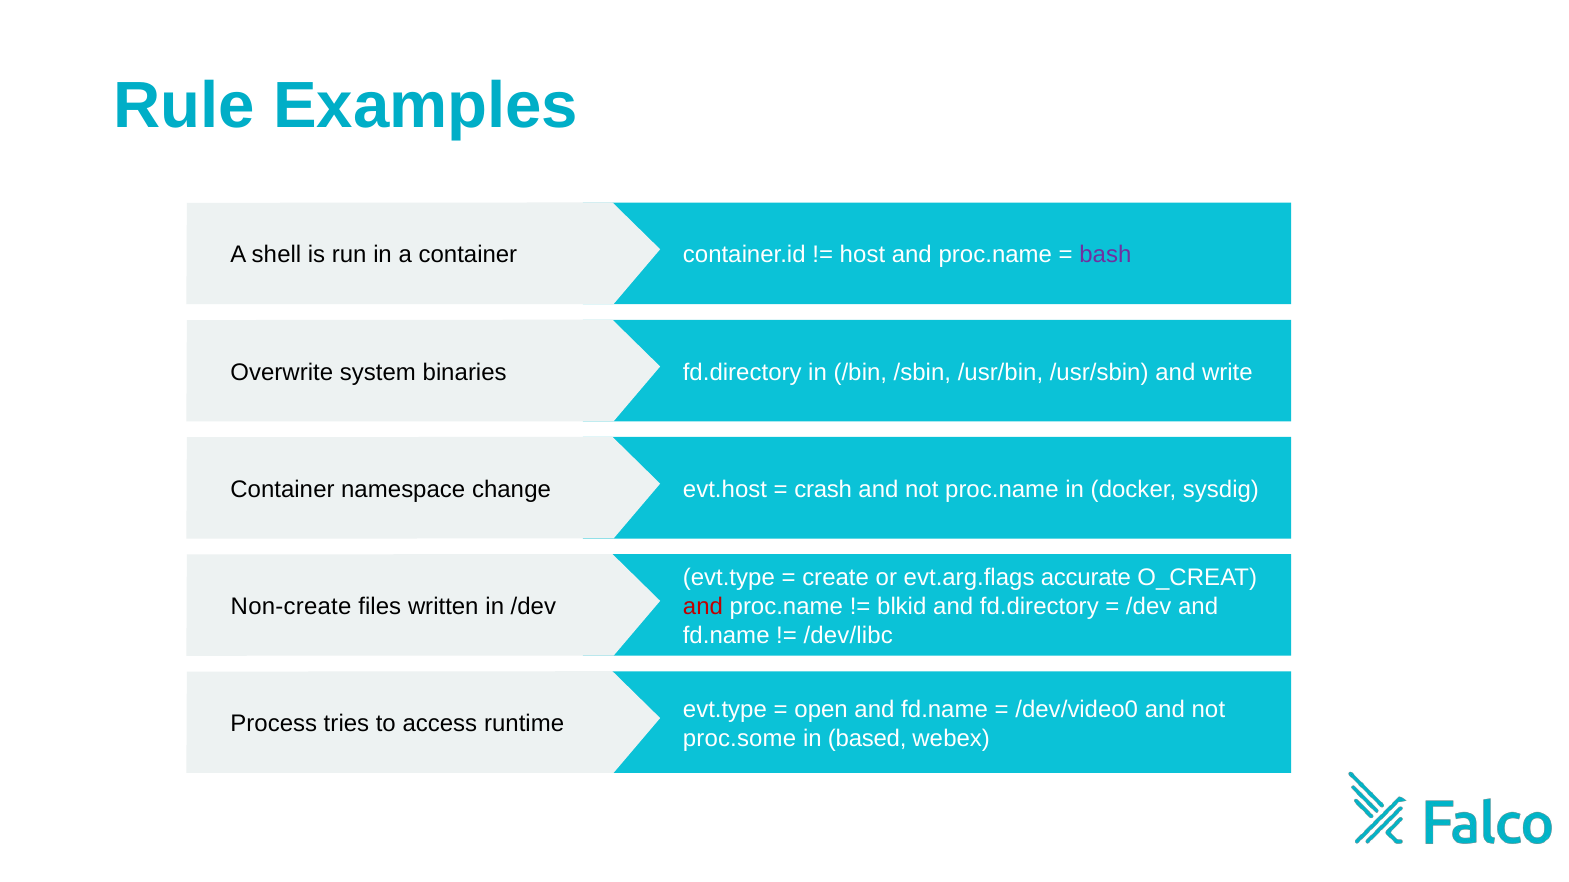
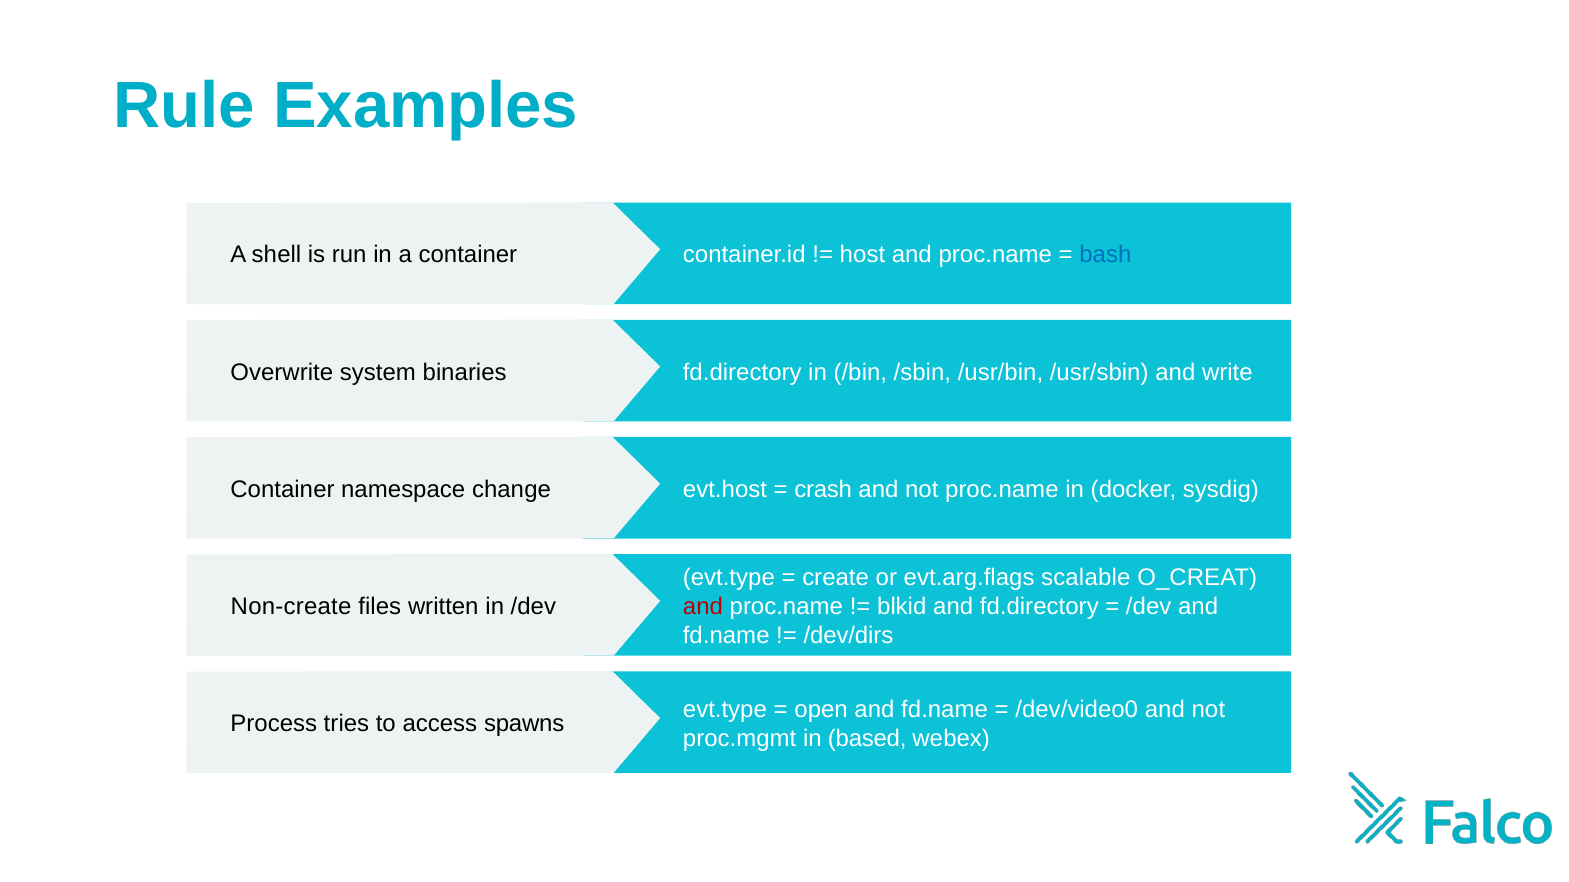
bash colour: purple -> blue
accurate: accurate -> scalable
/dev/libc: /dev/libc -> /dev/dirs
runtime: runtime -> spawns
proc.some: proc.some -> proc.mgmt
